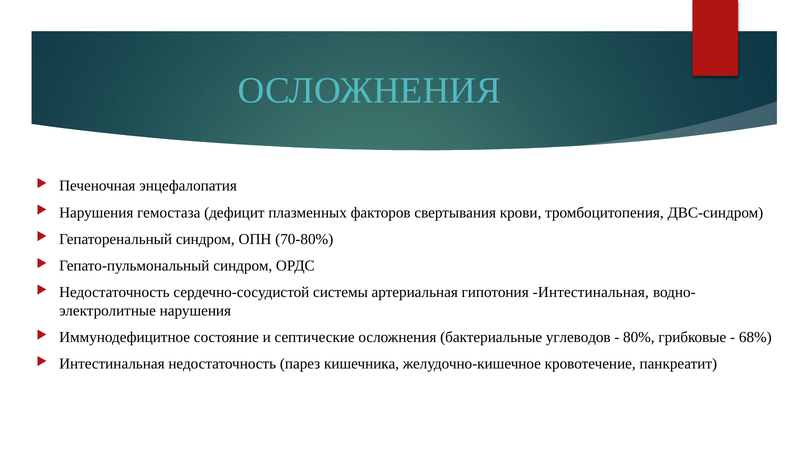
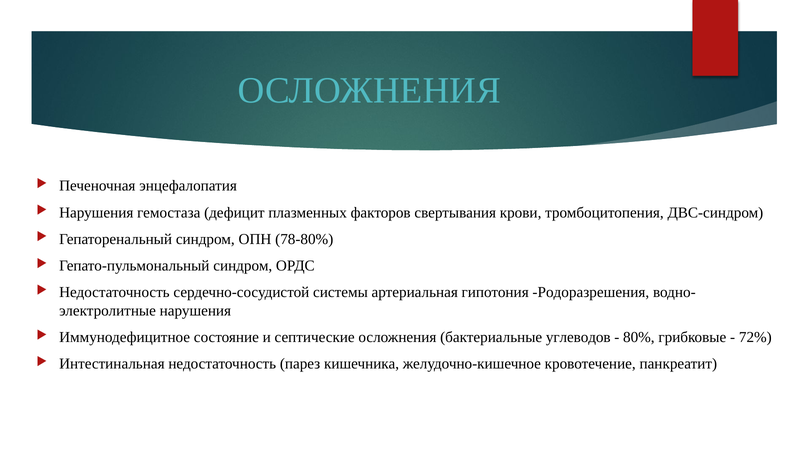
70-80%: 70-80% -> 78-80%
гипотония Интестинальная: Интестинальная -> Родоразрешения
68%: 68% -> 72%
